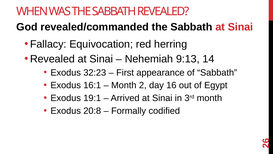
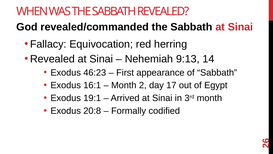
32:23: 32:23 -> 46:23
16: 16 -> 17
